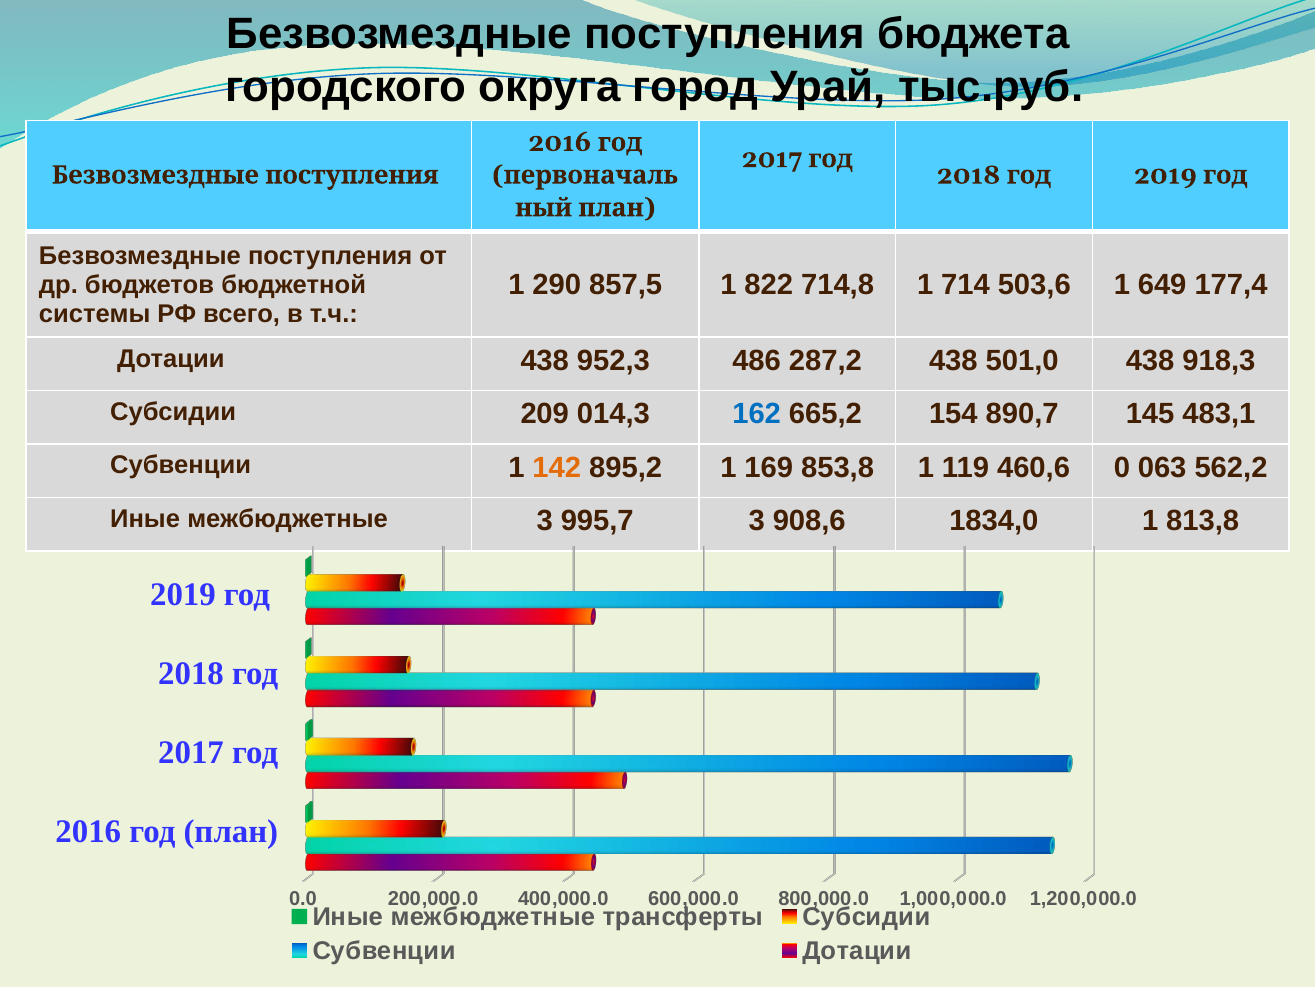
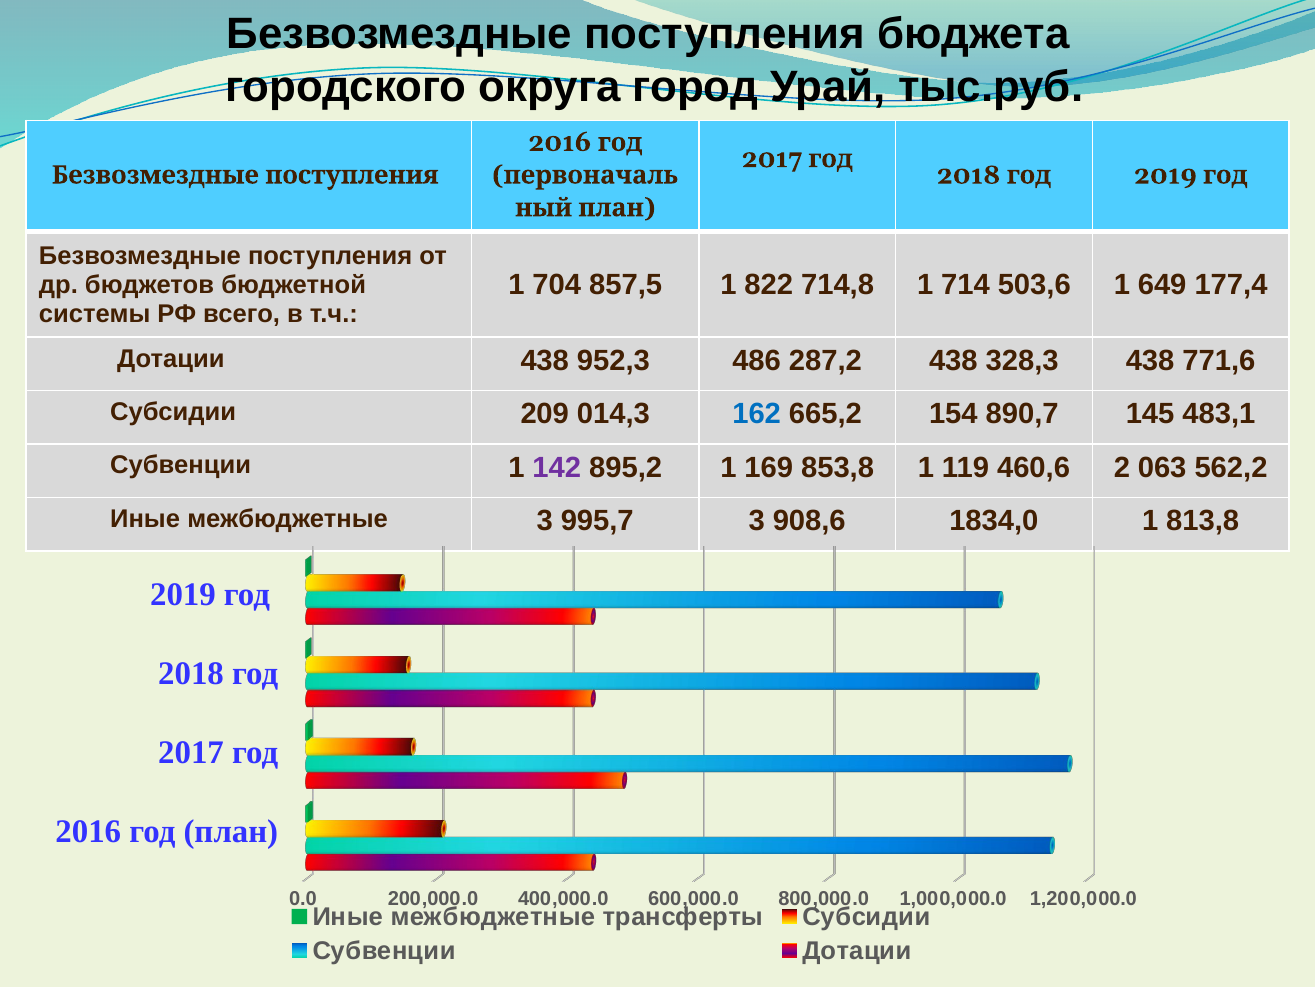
290: 290 -> 704
501,0: 501,0 -> 328,3
918,3: 918,3 -> 771,6
142 colour: orange -> purple
0: 0 -> 2
